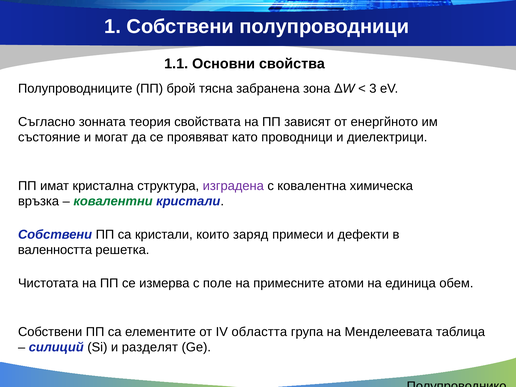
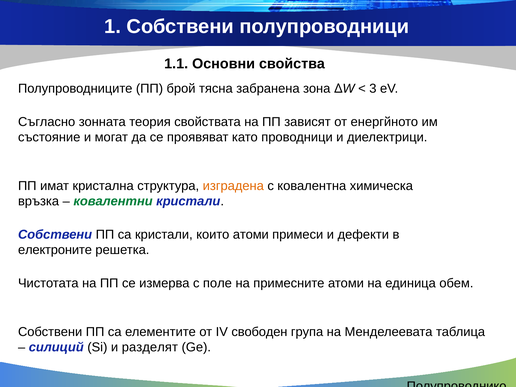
изградена colour: purple -> orange
които заряд: заряд -> атоми
валенността: валенността -> електроните
областта: областта -> свободен
